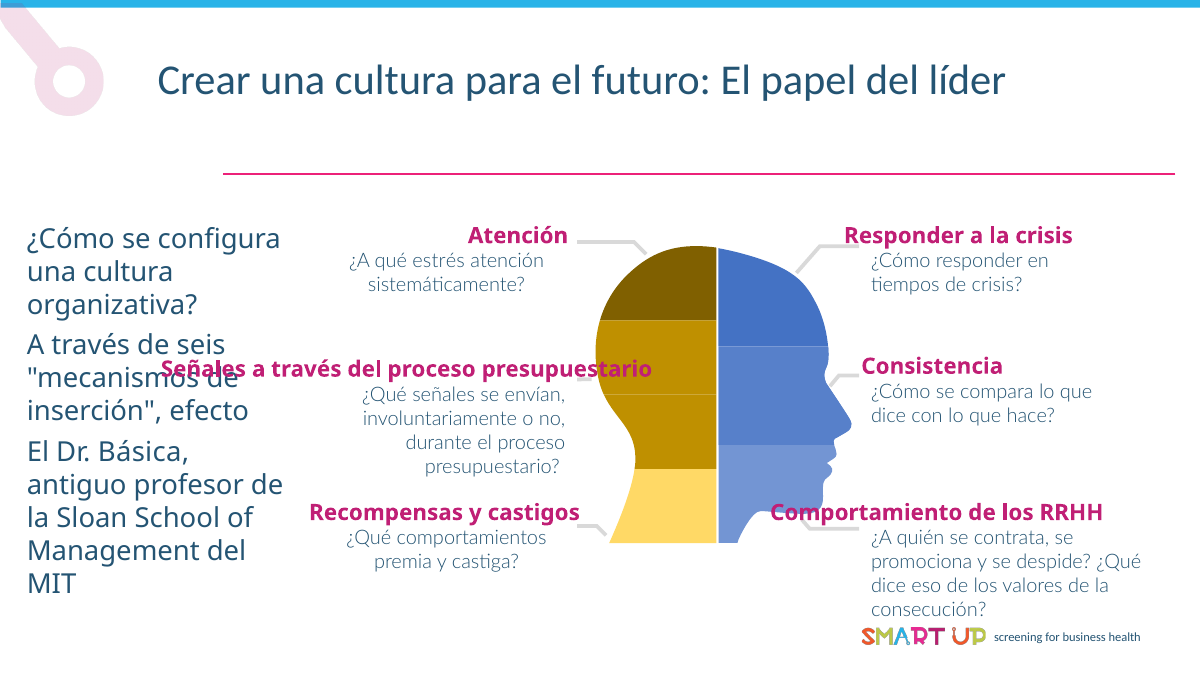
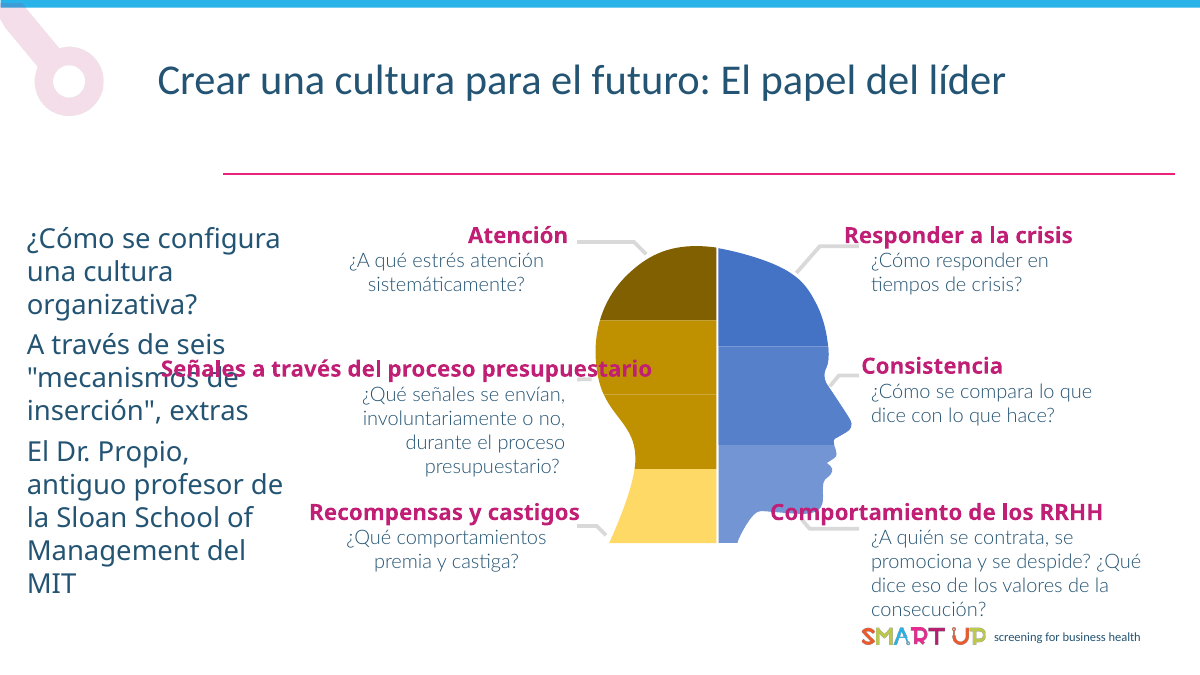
efecto: efecto -> extras
Básica: Básica -> Propio
